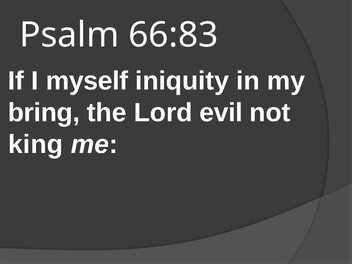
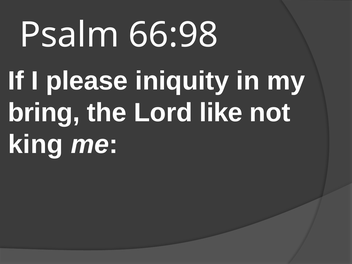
66:83: 66:83 -> 66:98
myself: myself -> please
evil: evil -> like
